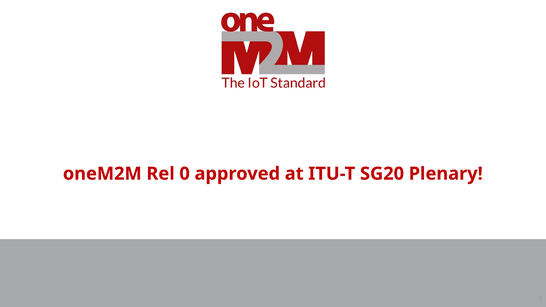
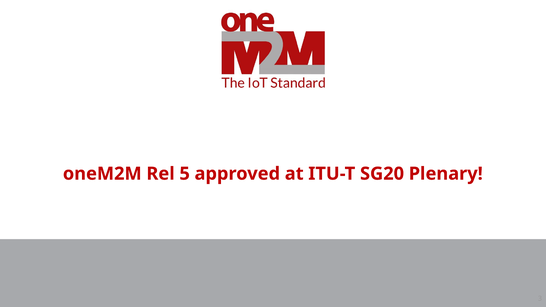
0: 0 -> 5
